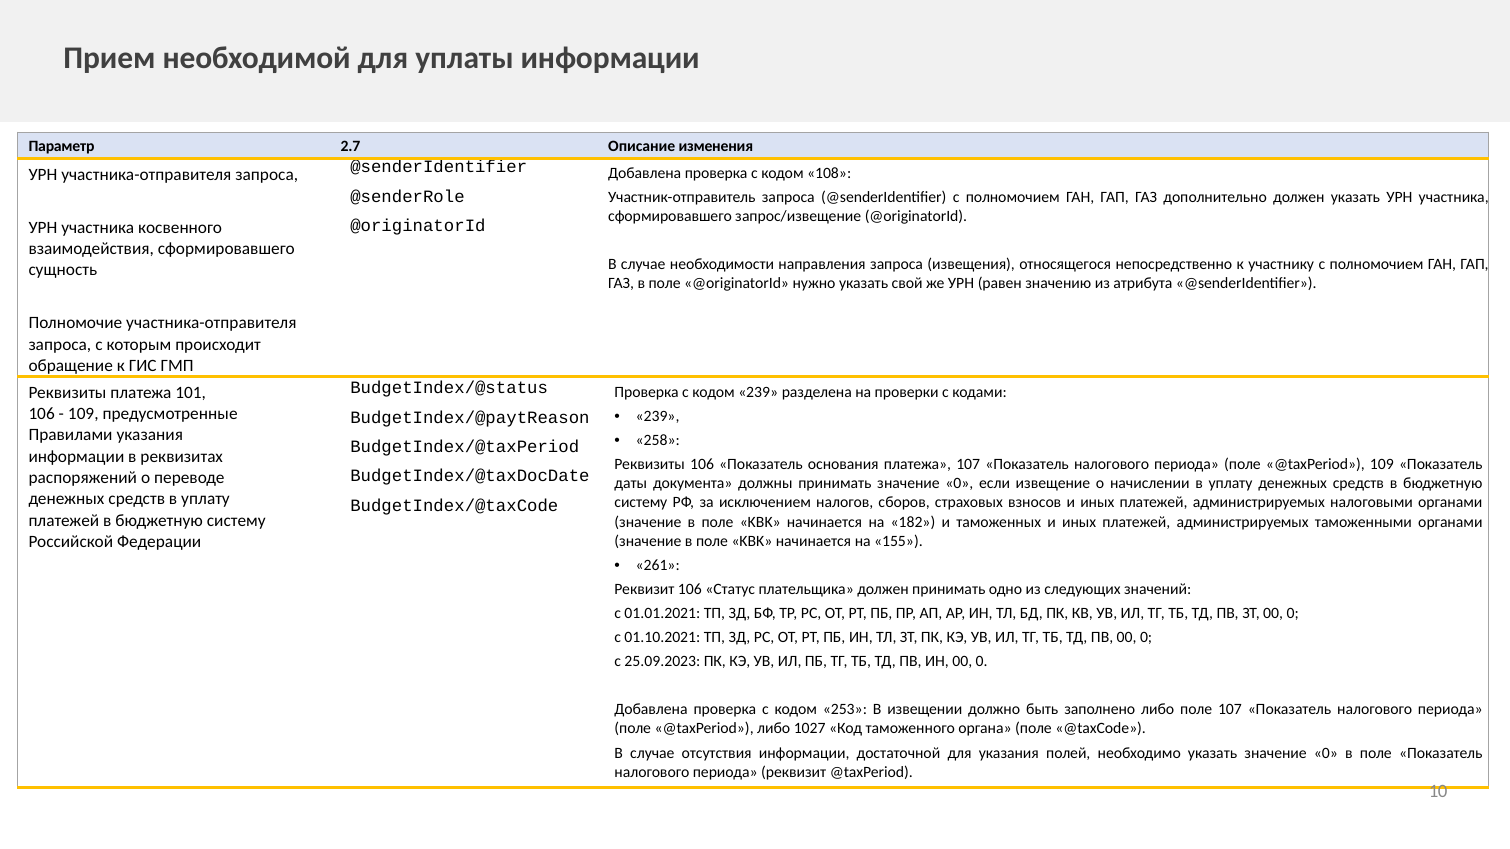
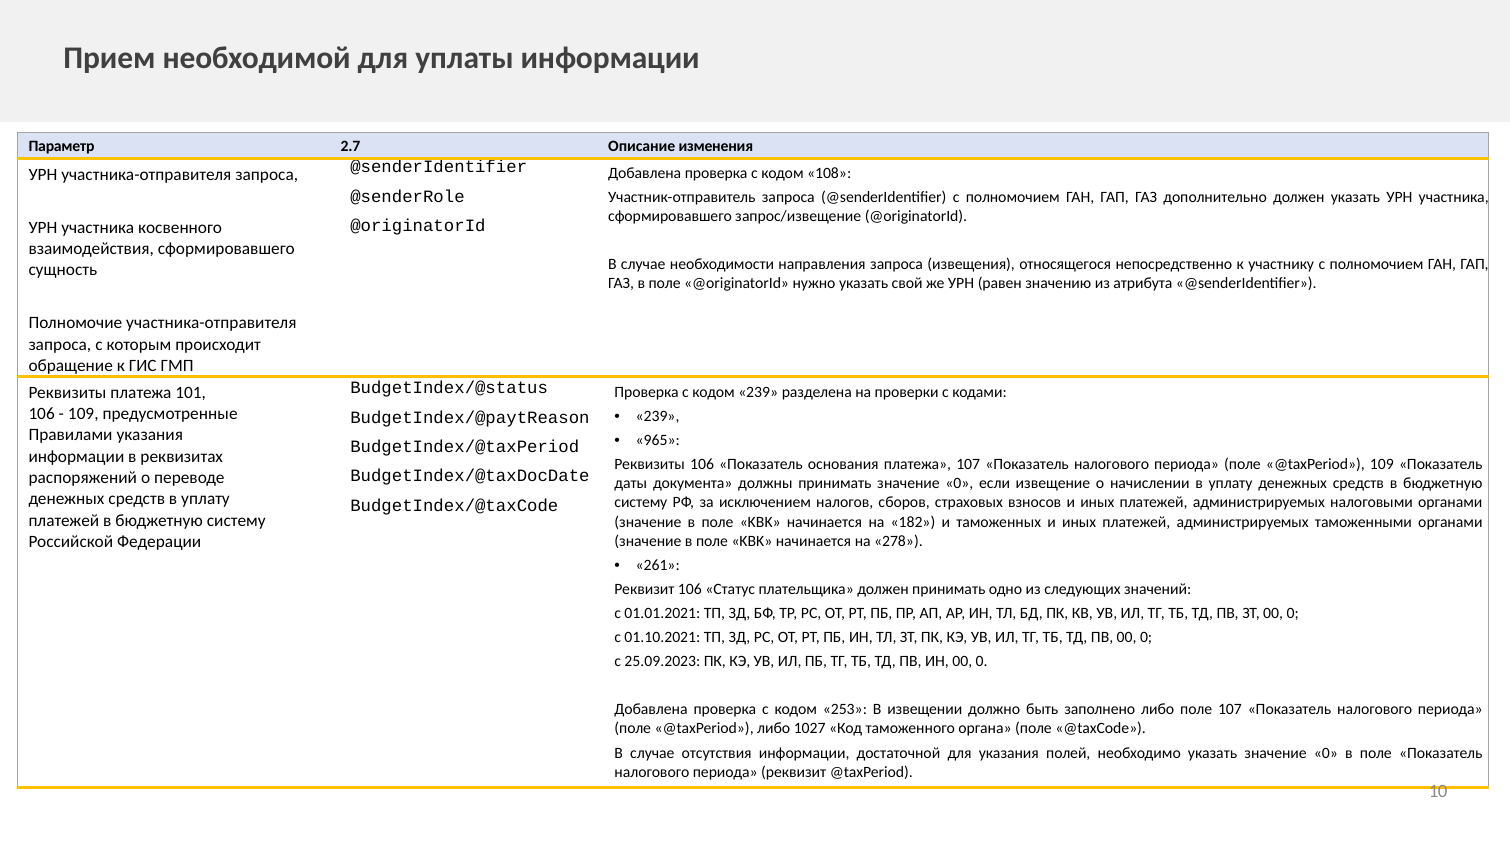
258: 258 -> 965
155: 155 -> 278
